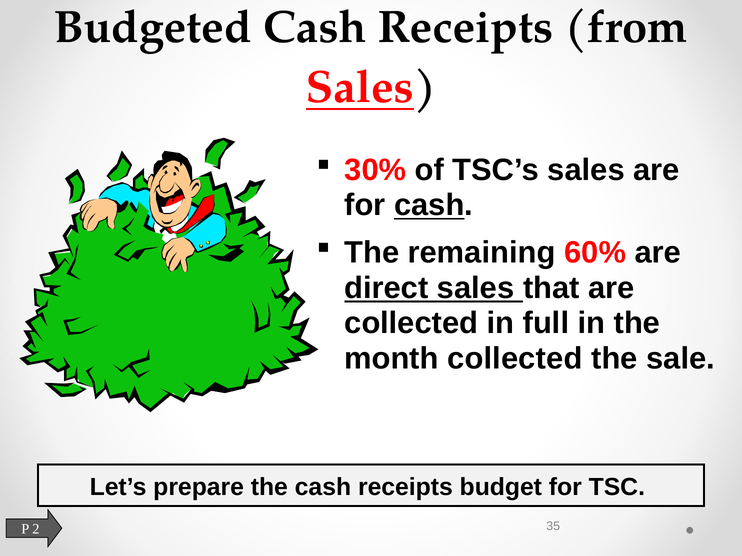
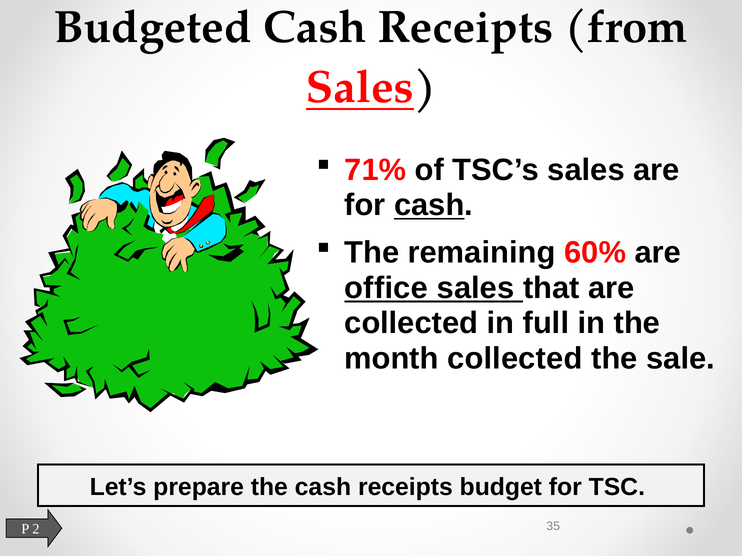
30%: 30% -> 71%
direct: direct -> office
